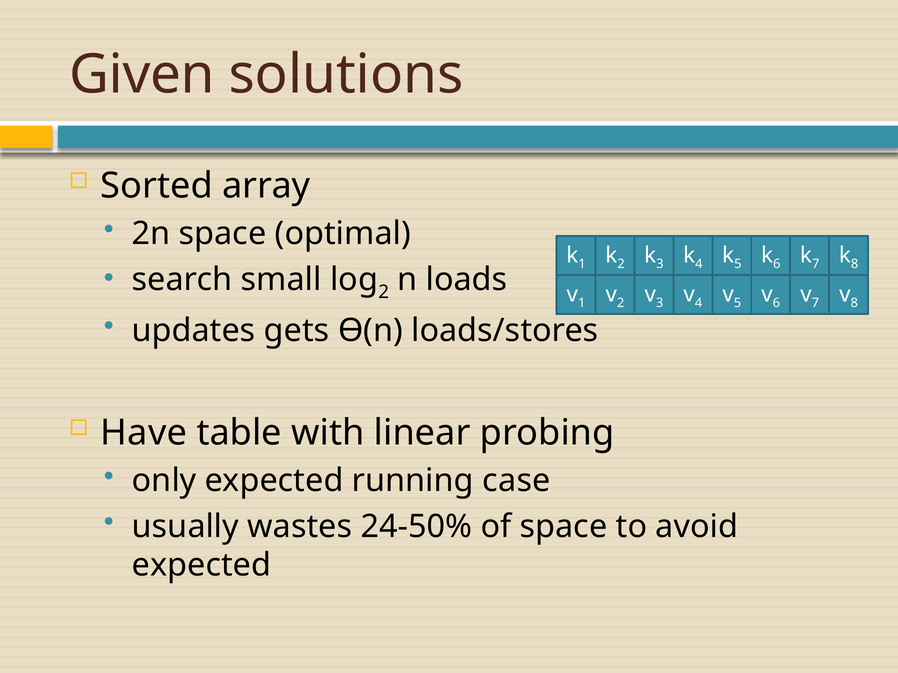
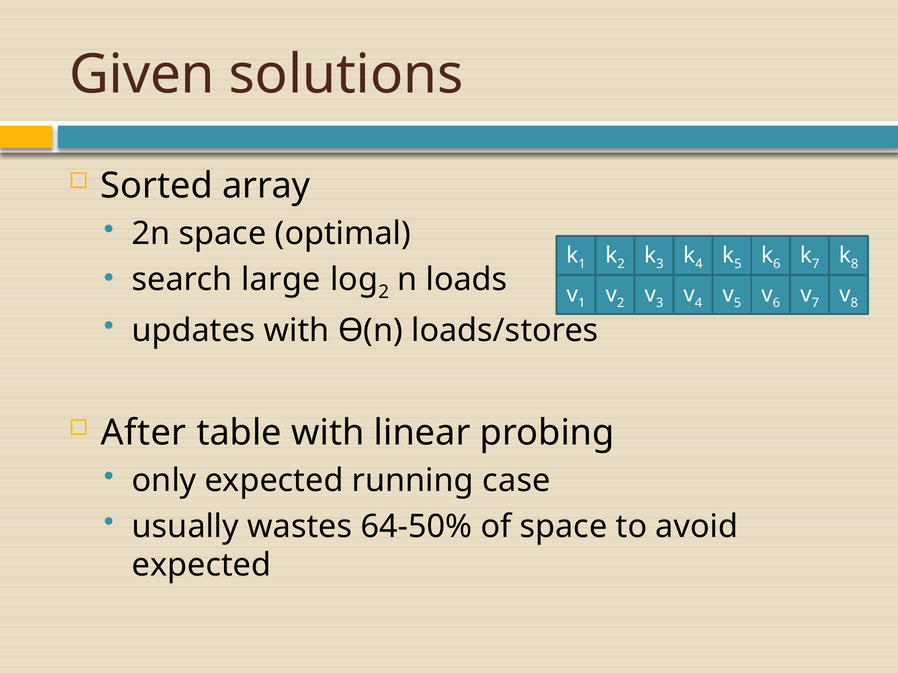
small: small -> large
updates gets: gets -> with
Have: Have -> After
24-50%: 24-50% -> 64-50%
